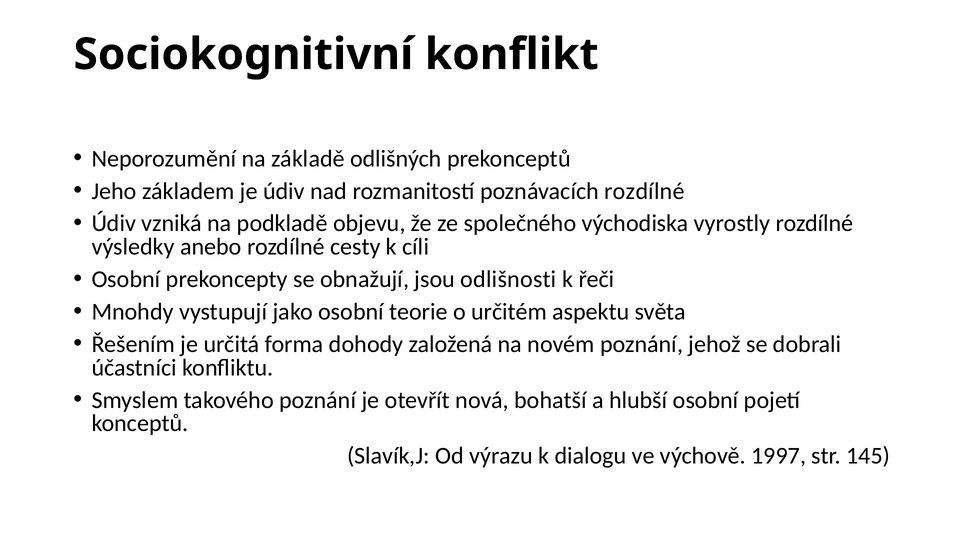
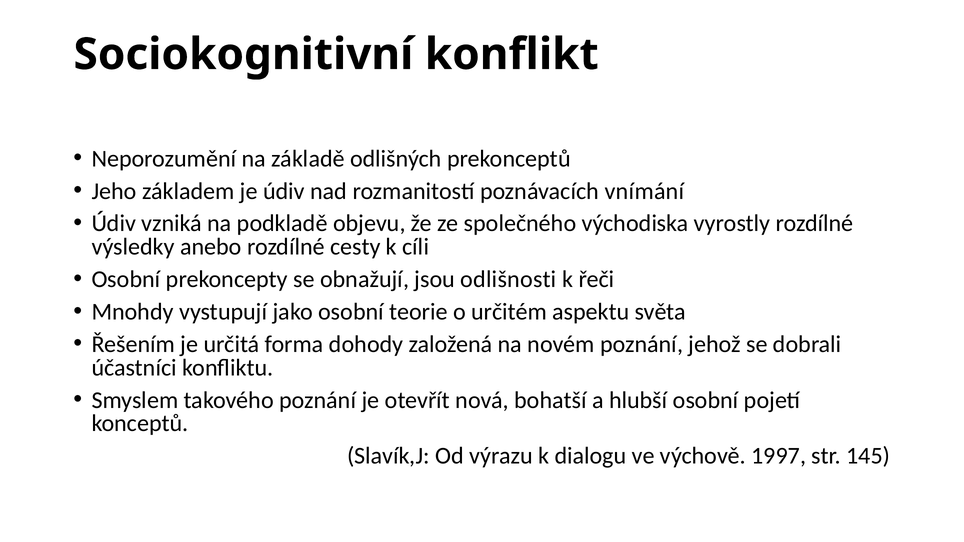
poznávacích rozdílné: rozdílné -> vnímání
